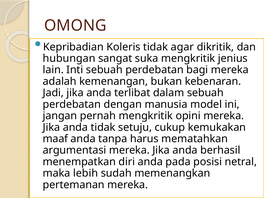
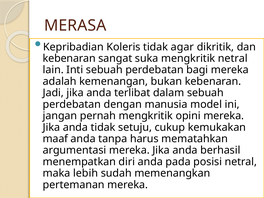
OMONG: OMONG -> MERASA
hubungan at (69, 58): hubungan -> kebenaran
mengkritik jenius: jenius -> netral
